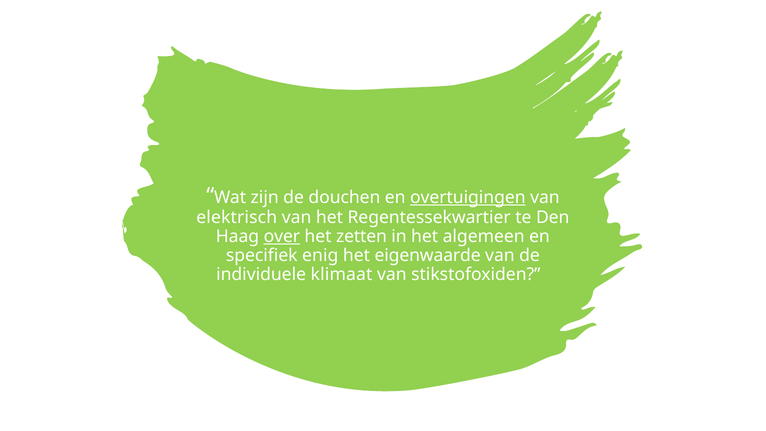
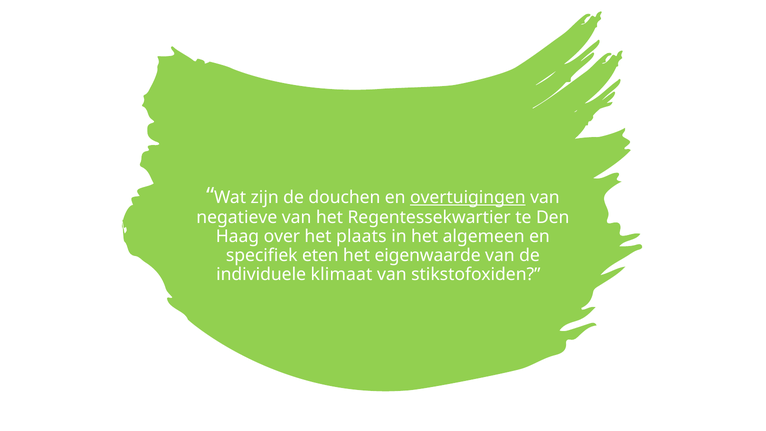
elektrisch: elektrisch -> negatieve
over underline: present -> none
zetten: zetten -> plaats
enig: enig -> eten
